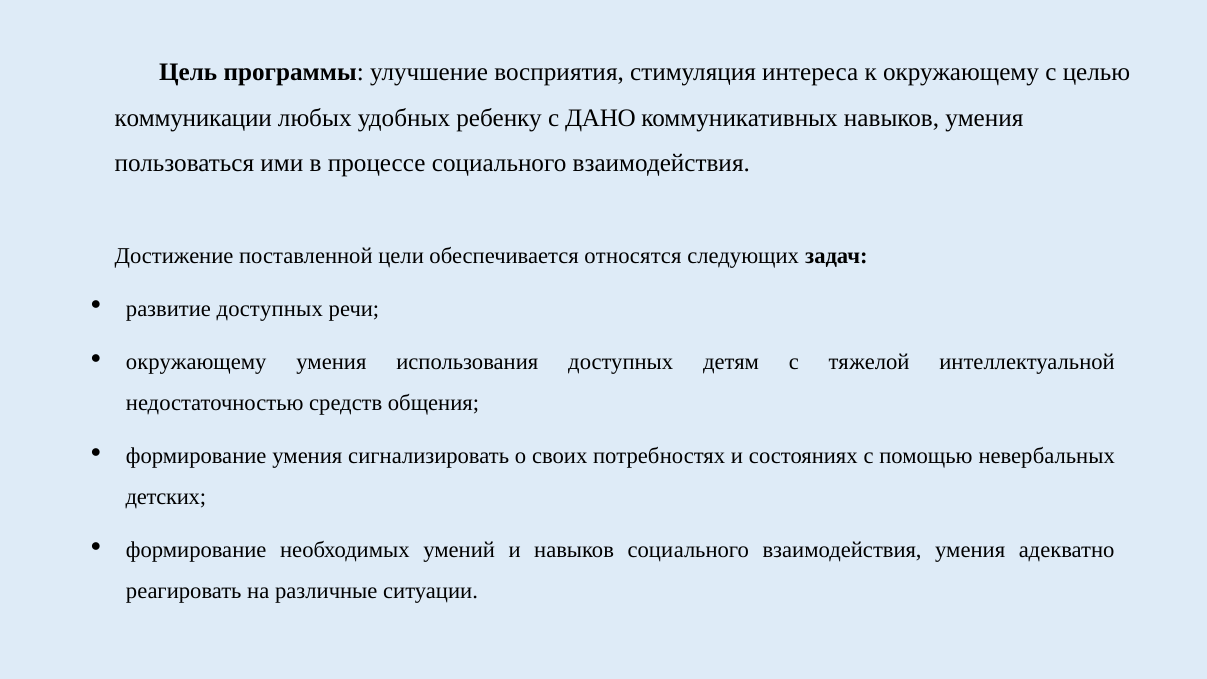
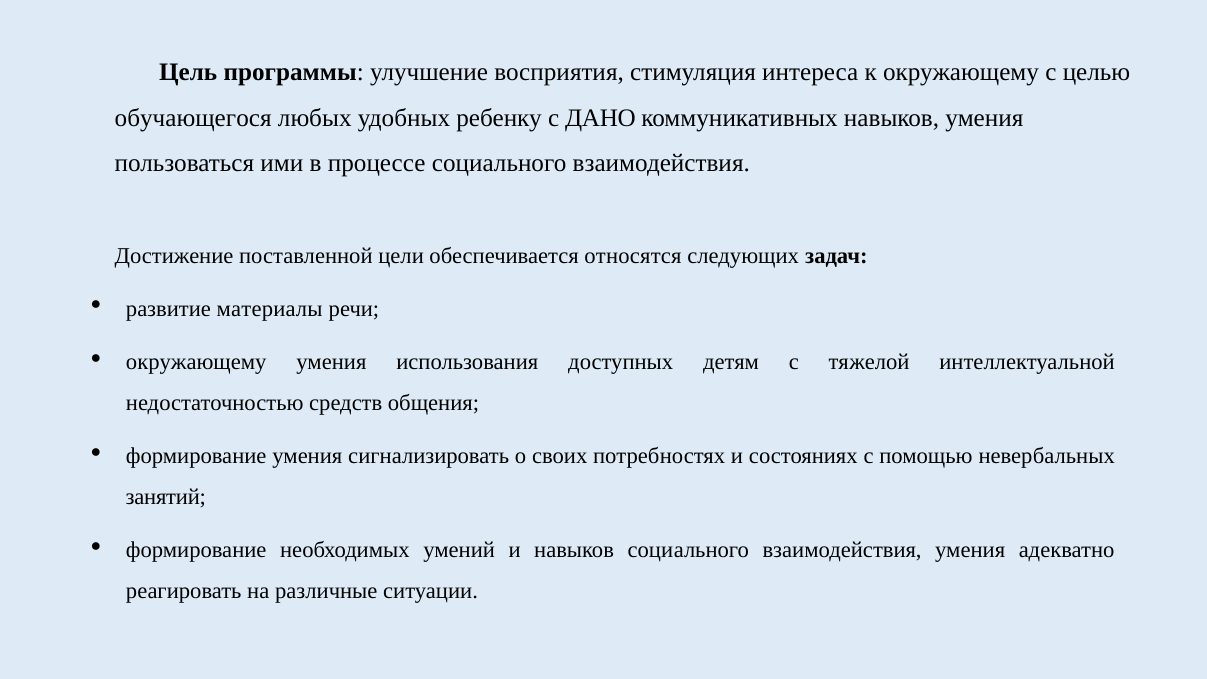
коммуникации: коммуникации -> обучающегося
развитие доступных: доступных -> материалы
детских: детских -> занятий
